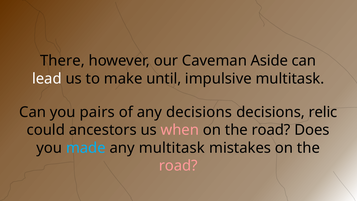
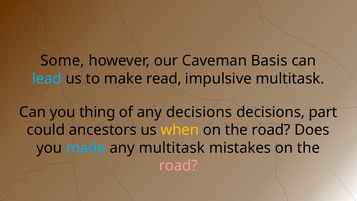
There: There -> Some
Aside: Aside -> Basis
lead colour: white -> light blue
until: until -> read
pairs: pairs -> thing
relic: relic -> part
when colour: pink -> yellow
